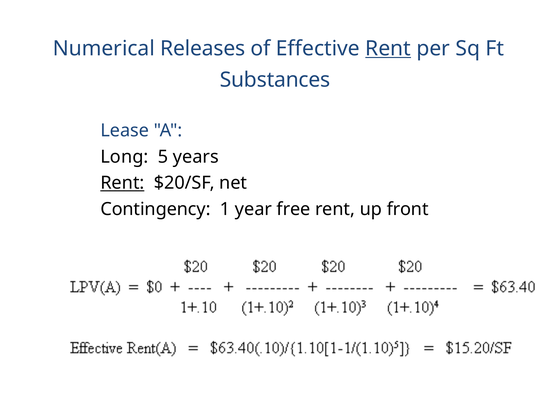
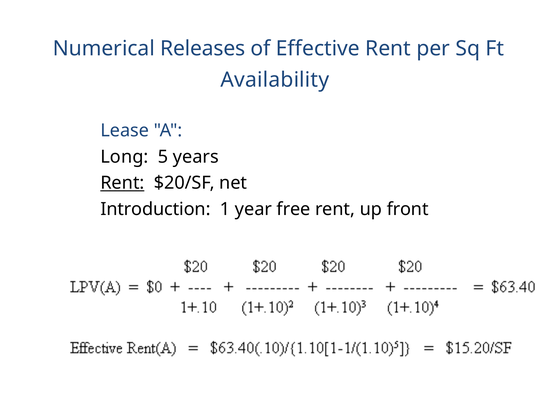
Rent at (388, 48) underline: present -> none
Substances: Substances -> Availability
Contingency: Contingency -> Introduction
